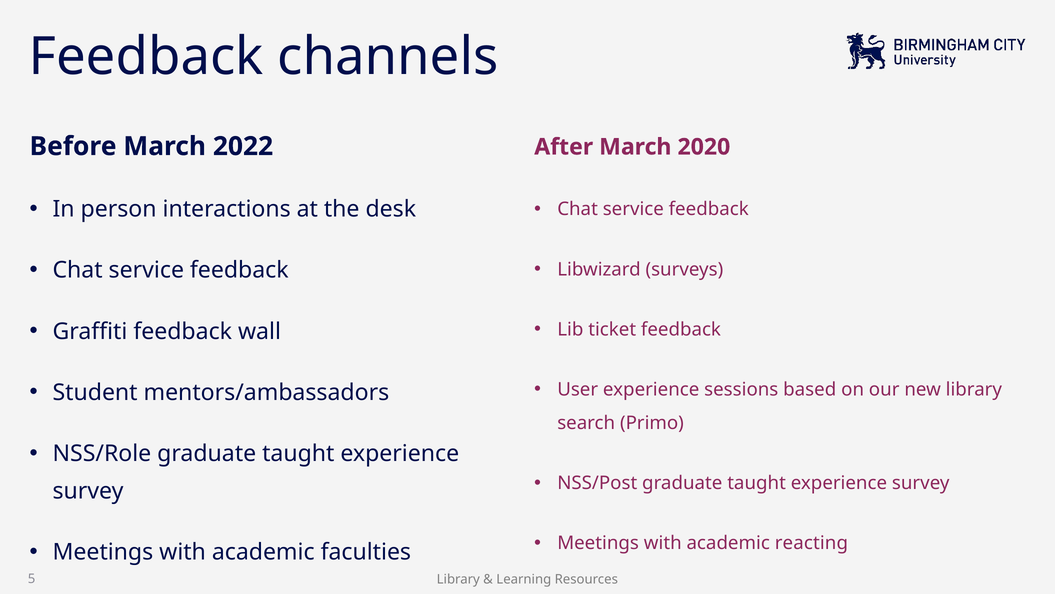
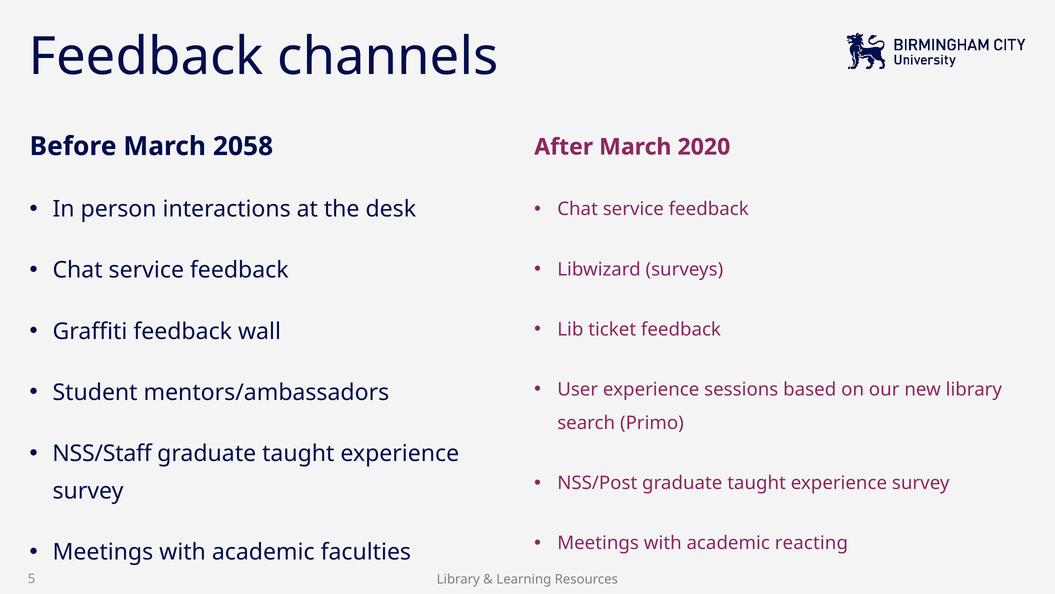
2022: 2022 -> 2058
NSS/Role: NSS/Role -> NSS/Staff
